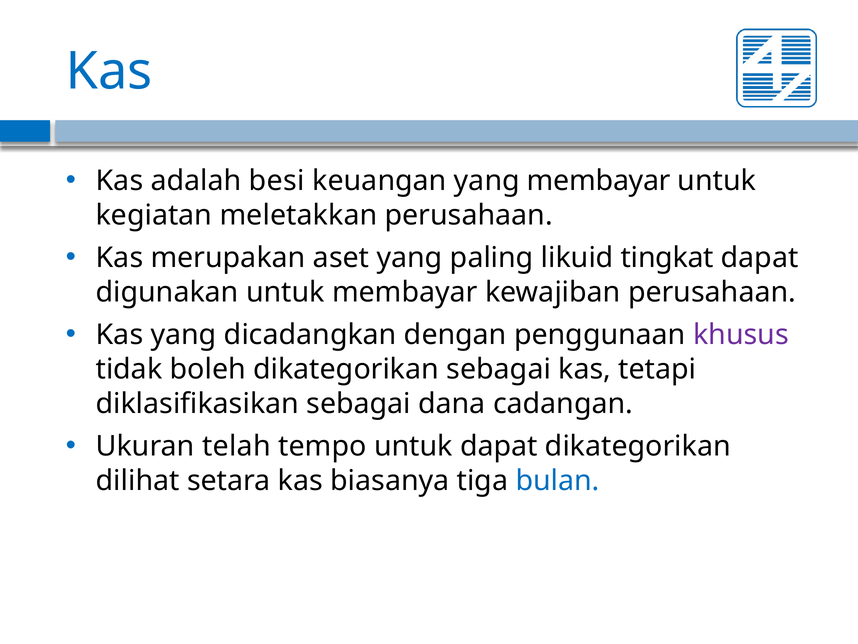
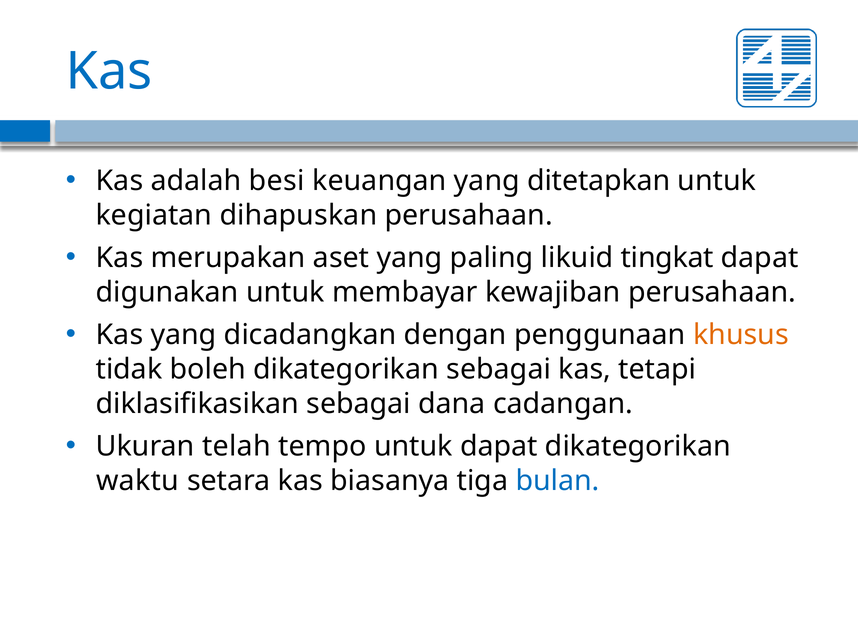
yang membayar: membayar -> ditetapkan
meletakkan: meletakkan -> dihapuskan
khusus colour: purple -> orange
dilihat: dilihat -> waktu
